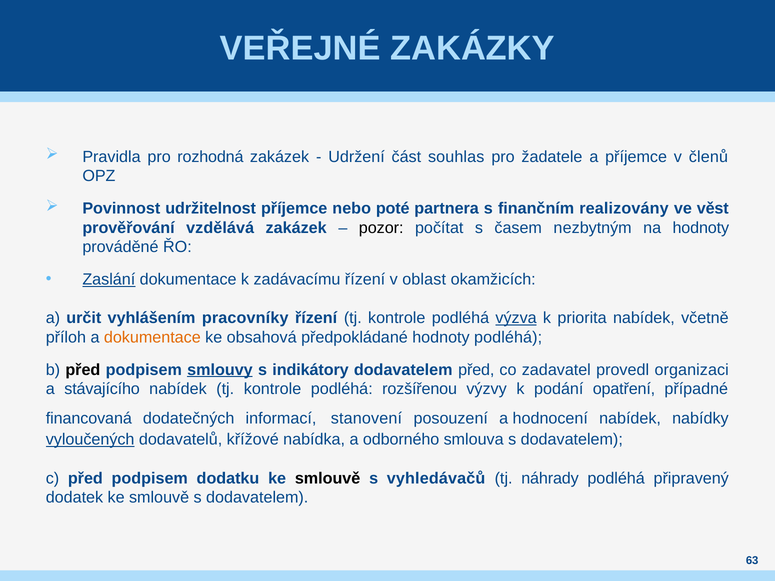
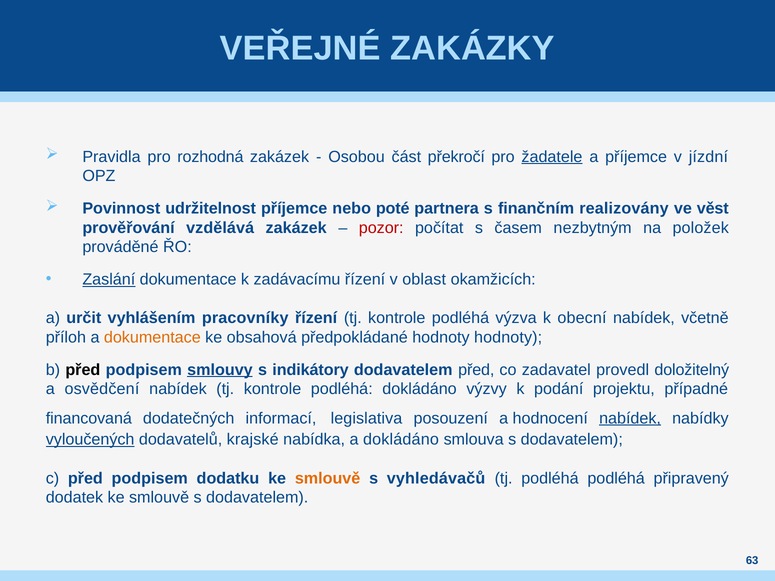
Udržení: Udržení -> Osobou
souhlas: souhlas -> překročí
žadatele underline: none -> present
členů: členů -> jízdní
pozor colour: black -> red
na hodnoty: hodnoty -> položek
výzva underline: present -> none
priorita: priorita -> obecní
hodnoty podléhá: podléhá -> hodnoty
organizaci: organizaci -> doložitelný
stávajícího: stávajícího -> osvědčení
podléhá rozšířenou: rozšířenou -> dokládáno
opatření: opatření -> projektu
stanovení: stanovení -> legislativa
nabídek at (630, 418) underline: none -> present
křížové: křížové -> krajské
a odborného: odborného -> dokládáno
smlouvě at (328, 478) colour: black -> orange
tj náhrady: náhrady -> podléhá
